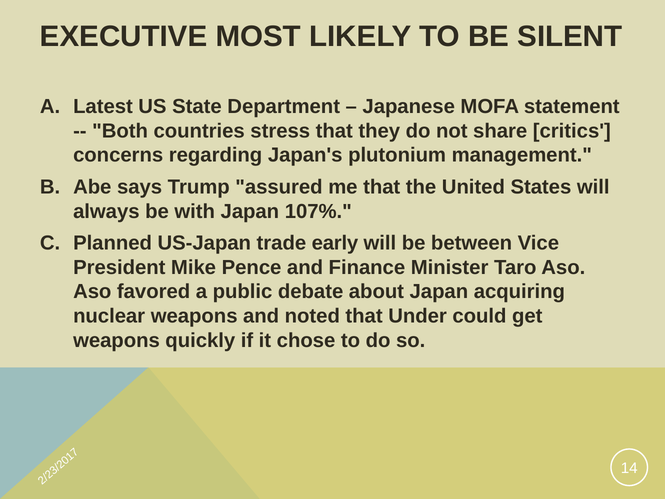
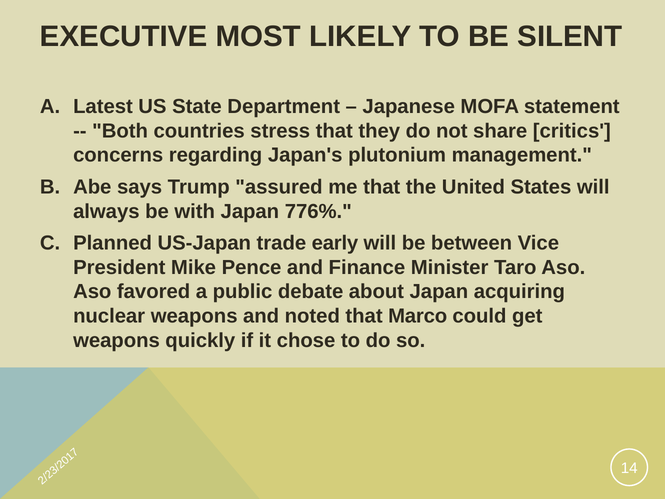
107%: 107% -> 776%
Under: Under -> Marco
